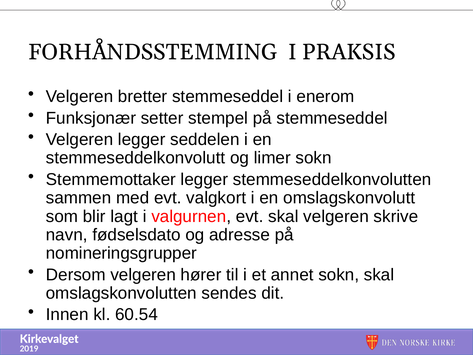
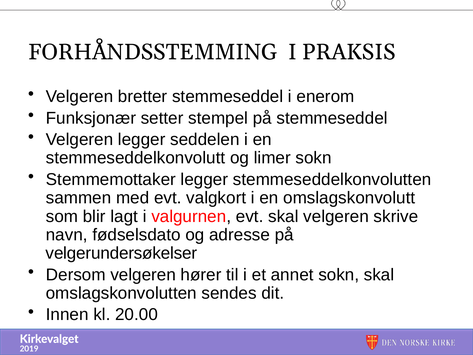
nomineringsgrupper: nomineringsgrupper -> velgerundersøkelser
60.54: 60.54 -> 20.00
